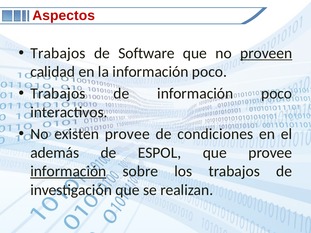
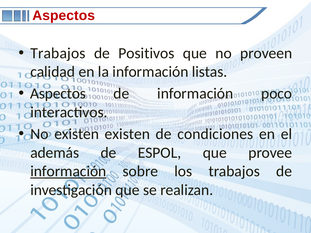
Software: Software -> Positivos
proveen underline: present -> none
la información poco: poco -> listas
Trabajos at (58, 94): Trabajos -> Aspectos
existen provee: provee -> existen
